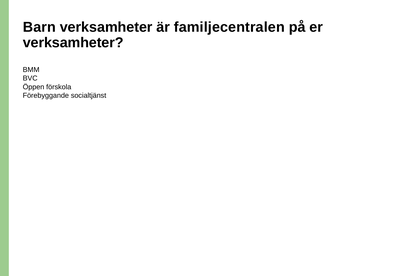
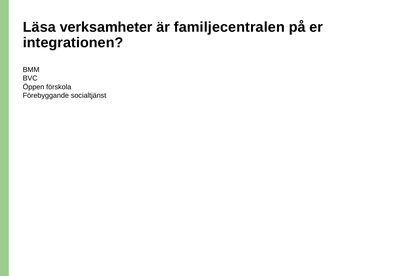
Barn: Barn -> Läsa
verksamheter at (73, 43): verksamheter -> integrationen
